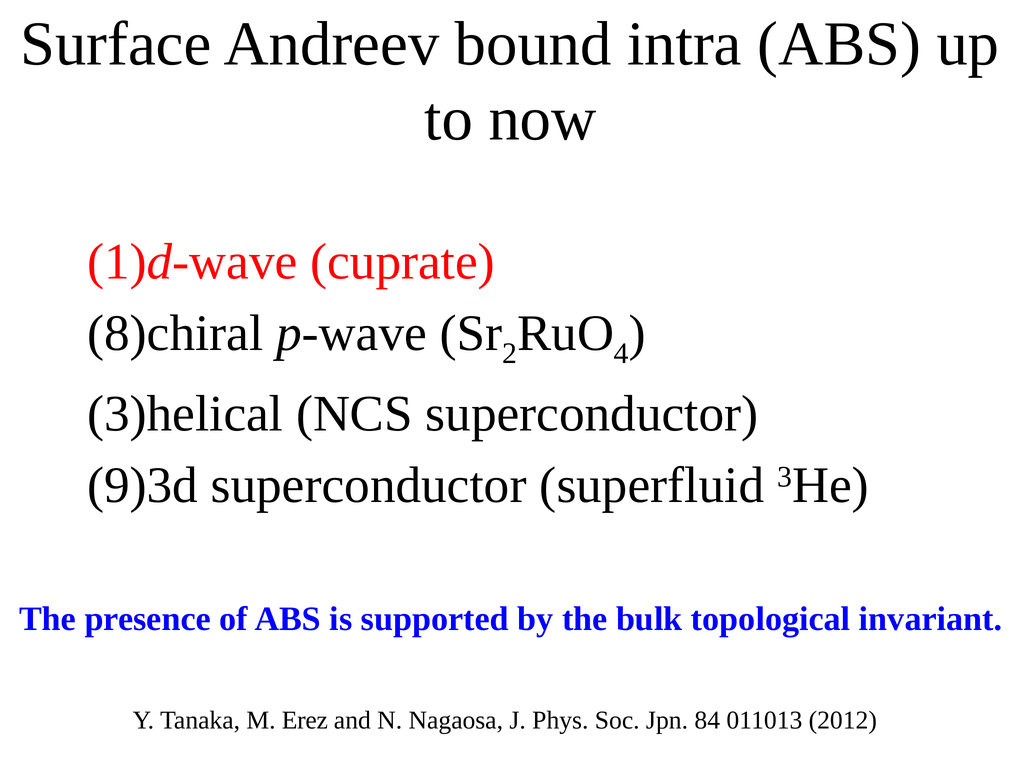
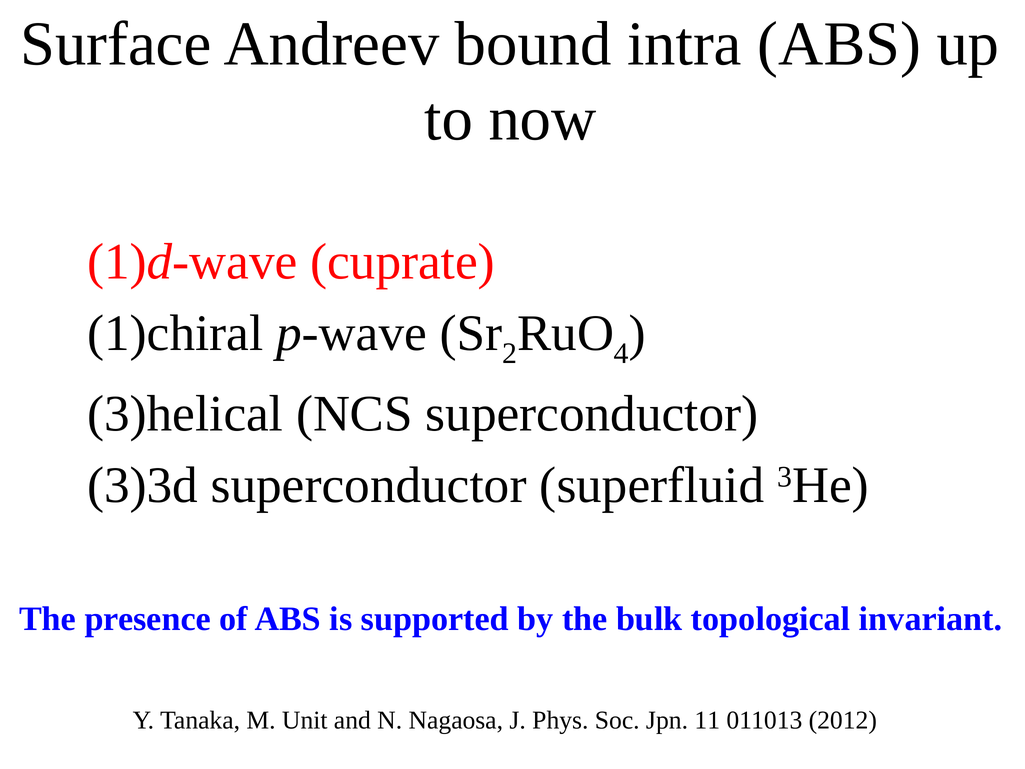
8)chiral: 8)chiral -> 1)chiral
9)3d: 9)3d -> 3)3d
Erez: Erez -> Unit
84: 84 -> 11
